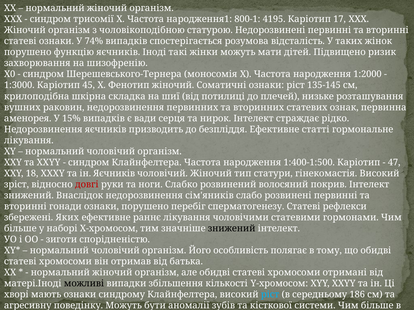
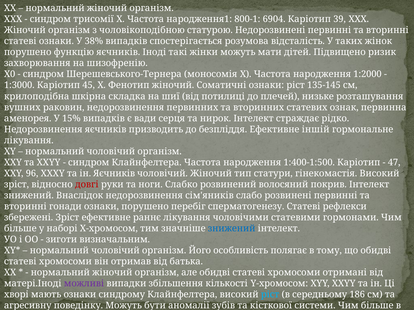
4195: 4195 -> 6904
17: 17 -> 39
74%: 74% -> 38%
статті: статті -> іншій
18: 18 -> 96
збережені Яких: Яких -> Зріст
знижений at (232, 229) colour: black -> blue
спорідненістю: спорідненістю -> визначальним
можливі colour: black -> purple
